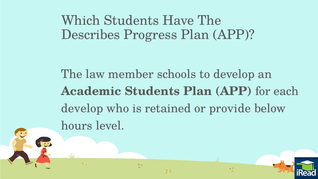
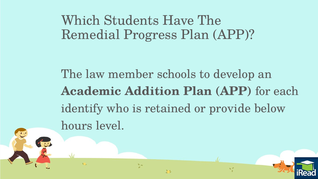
Describes: Describes -> Remedial
Academic Students: Students -> Addition
develop at (82, 108): develop -> identify
